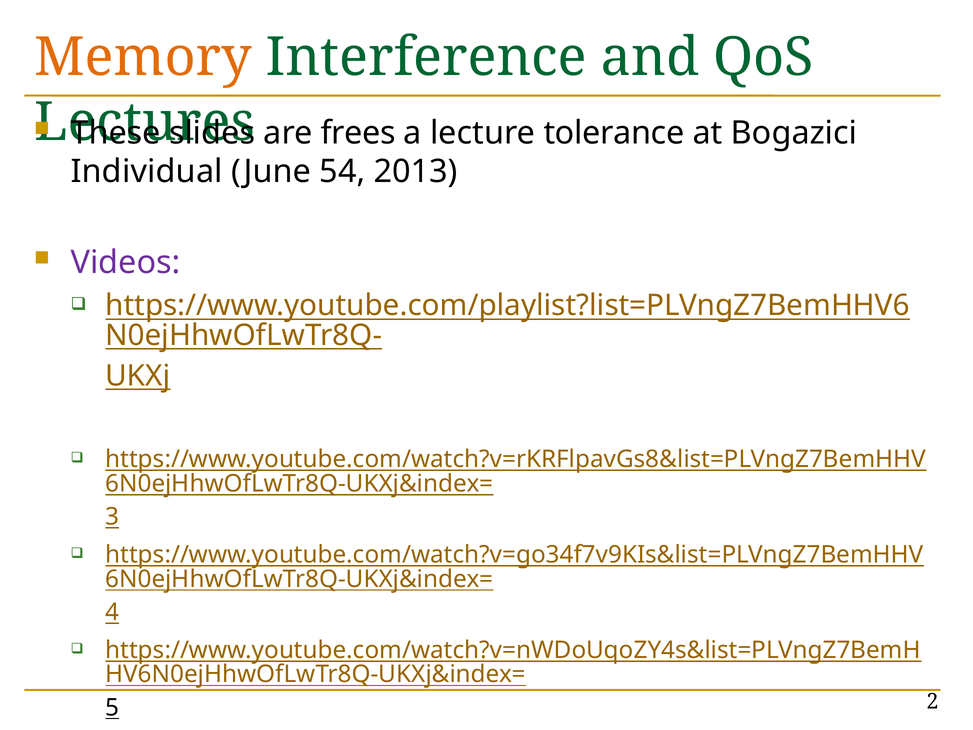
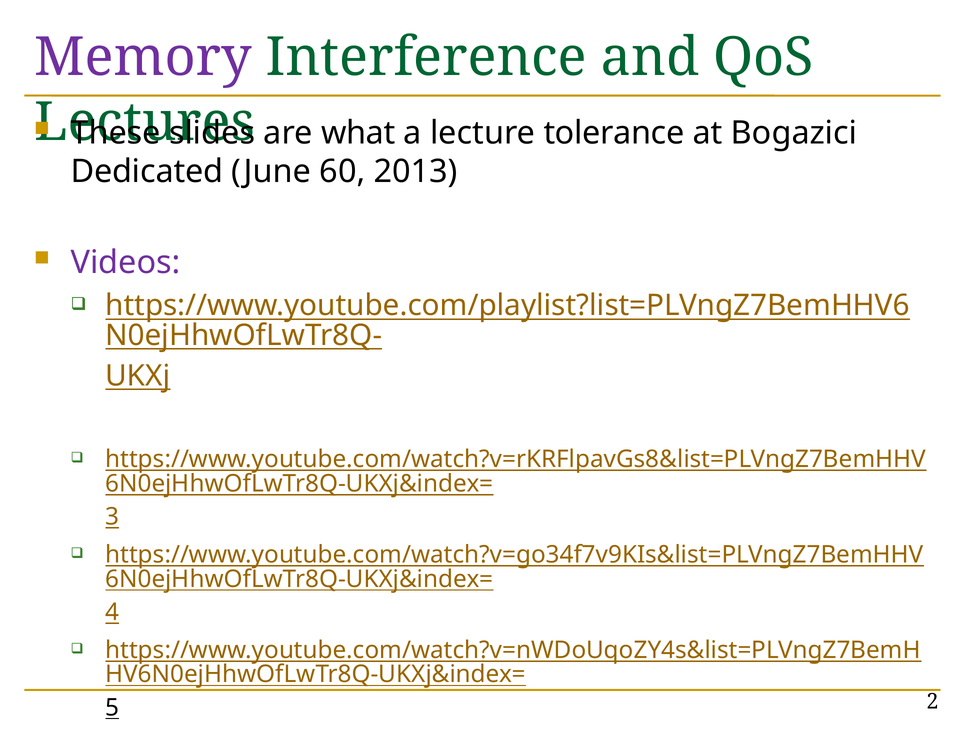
Memory colour: orange -> purple
frees: frees -> what
Individual: Individual -> Dedicated
54: 54 -> 60
